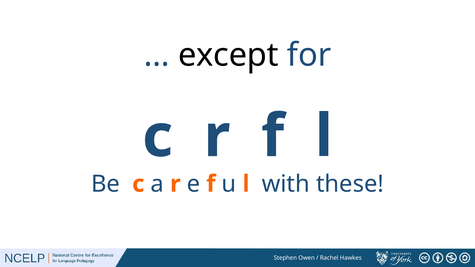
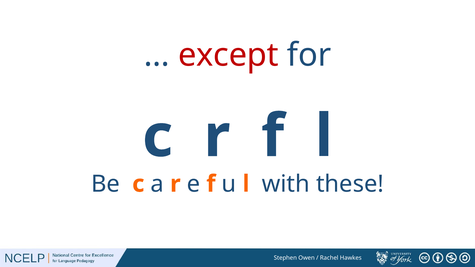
except colour: black -> red
